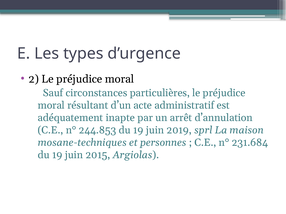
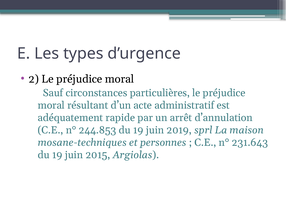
inapte: inapte -> rapide
231.684: 231.684 -> 231.643
